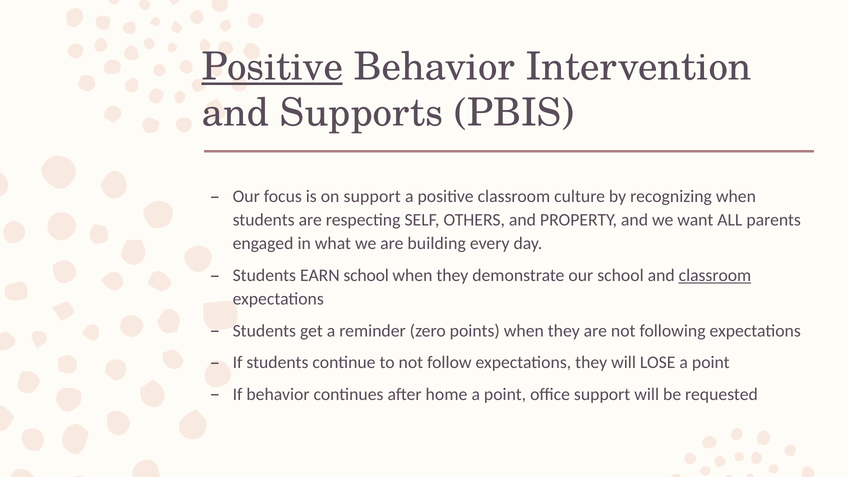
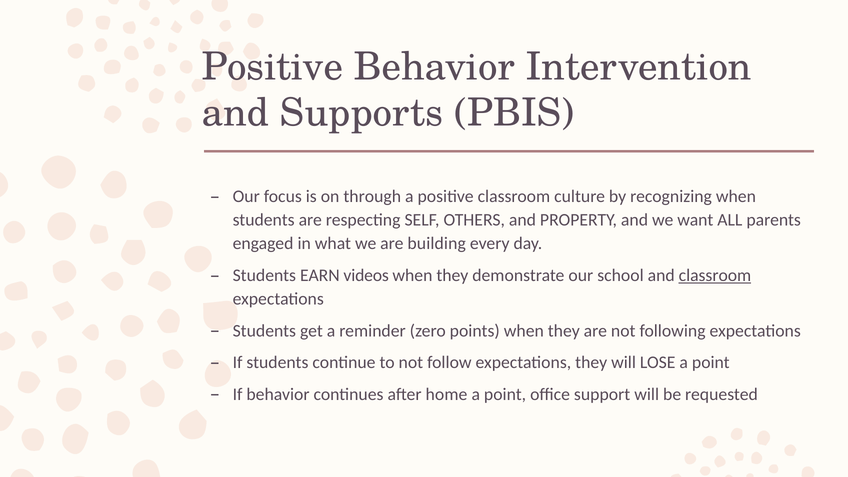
Positive at (272, 67) underline: present -> none
on support: support -> through
EARN school: school -> videos
